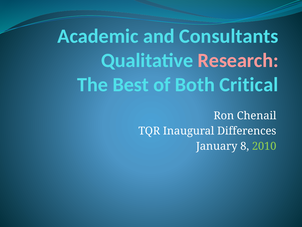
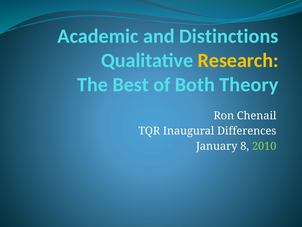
Consultants: Consultants -> Distinctions
Research colour: pink -> yellow
Critical: Critical -> Theory
